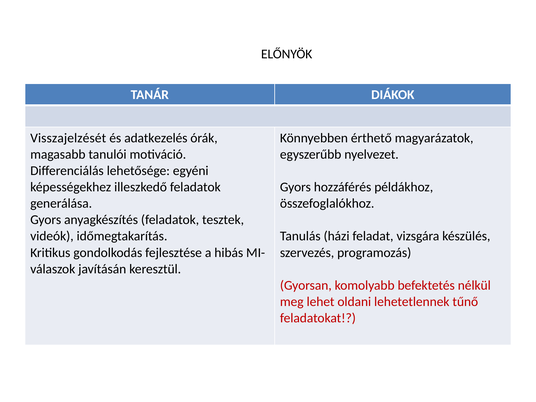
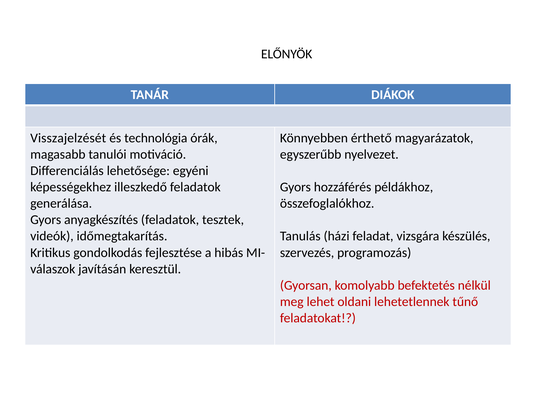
adatkezelés: adatkezelés -> technológia
